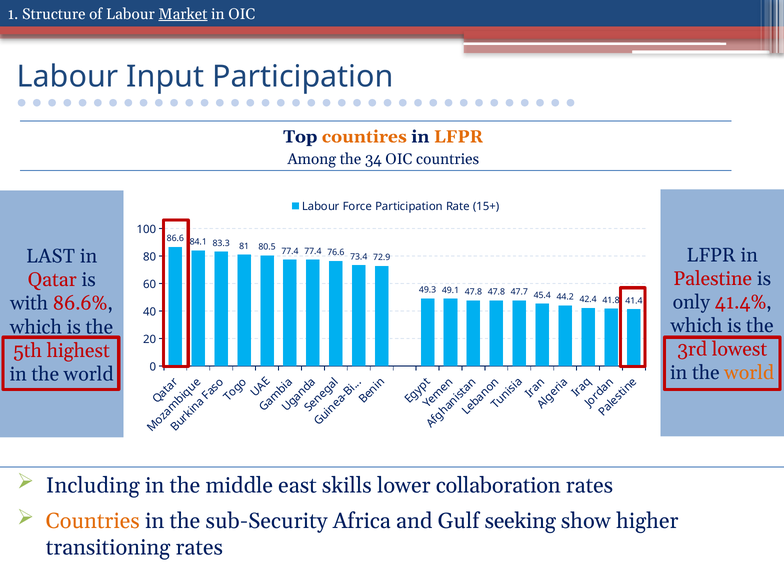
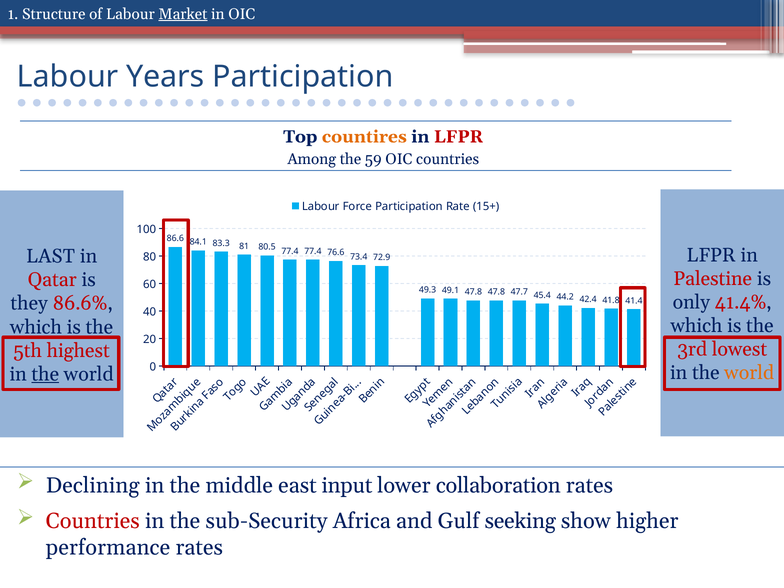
Input: Input -> Years
LFPR at (459, 137) colour: orange -> red
34: 34 -> 59
with: with -> they
the at (45, 374) underline: none -> present
Including: Including -> Declining
skills: skills -> input
Countries at (93, 521) colour: orange -> red
transitioning: transitioning -> performance
